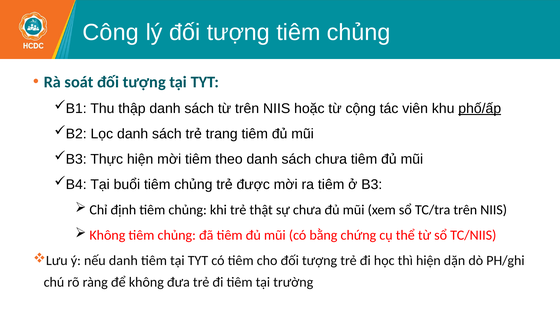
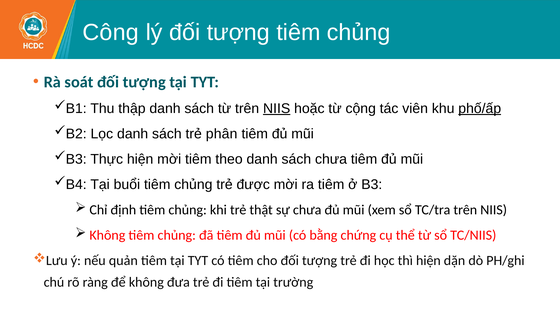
NIIS at (277, 109) underline: none -> present
trang: trang -> phân
nếu danh: danh -> quản
